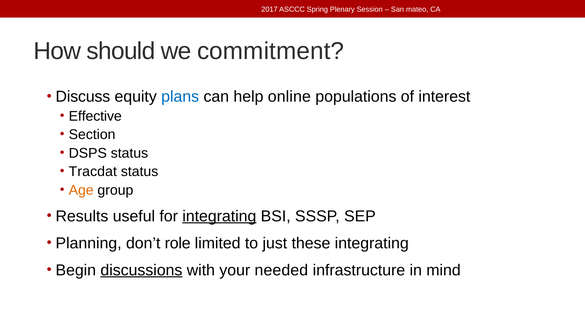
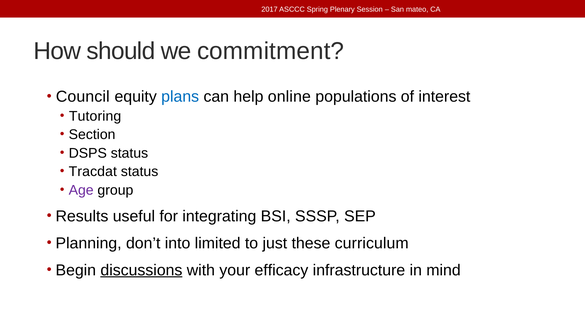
Discuss: Discuss -> Council
Effective: Effective -> Tutoring
Age colour: orange -> purple
integrating at (219, 216) underline: present -> none
role: role -> into
these integrating: integrating -> curriculum
needed: needed -> efficacy
